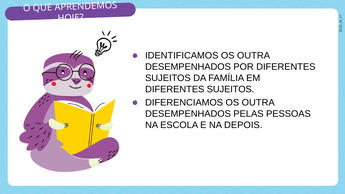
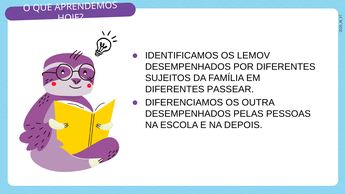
IDENTIFICAMOS OS OUTRA: OUTRA -> LEMOV
SUJEITOS at (231, 89): SUJEITOS -> PASSEAR
